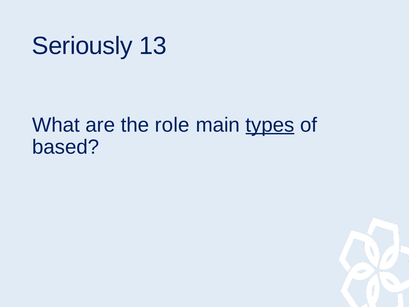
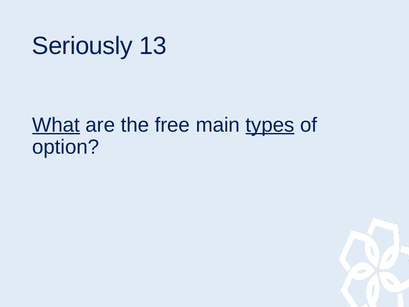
What underline: none -> present
role: role -> free
based: based -> option
